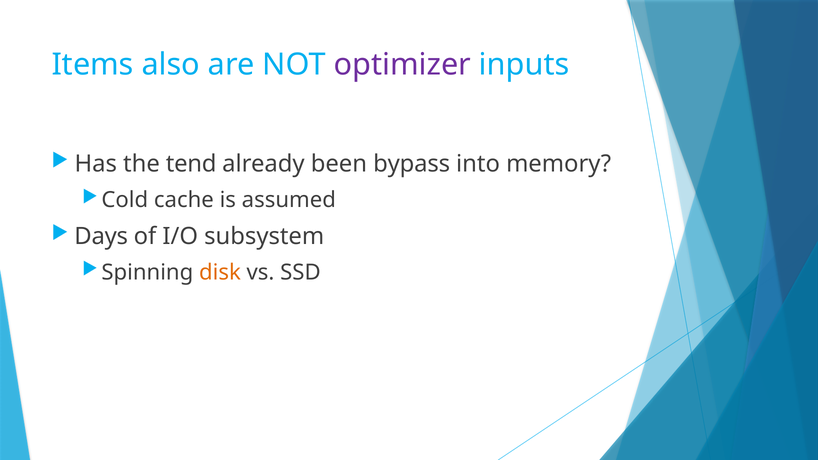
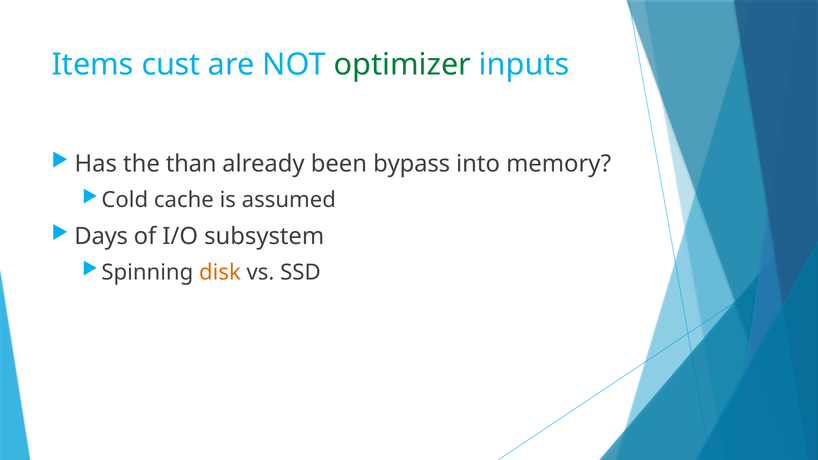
also: also -> cust
optimizer colour: purple -> green
tend: tend -> than
